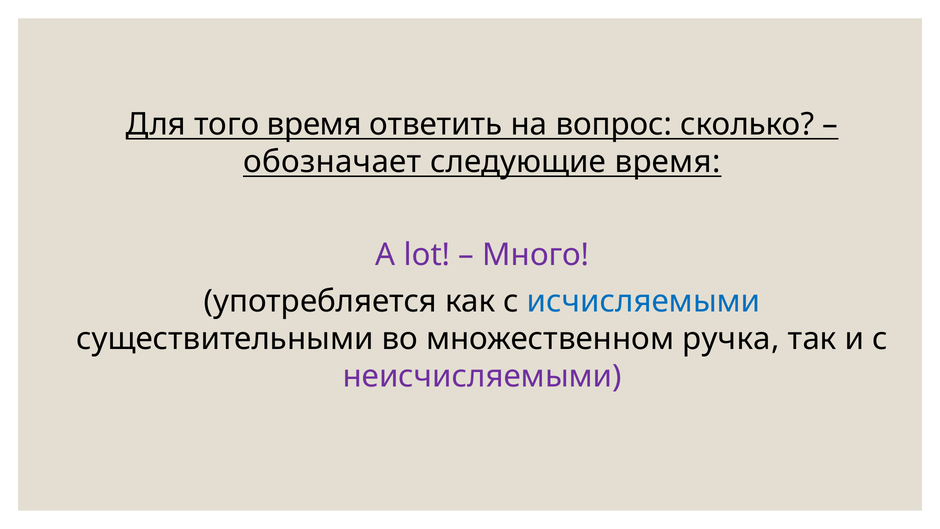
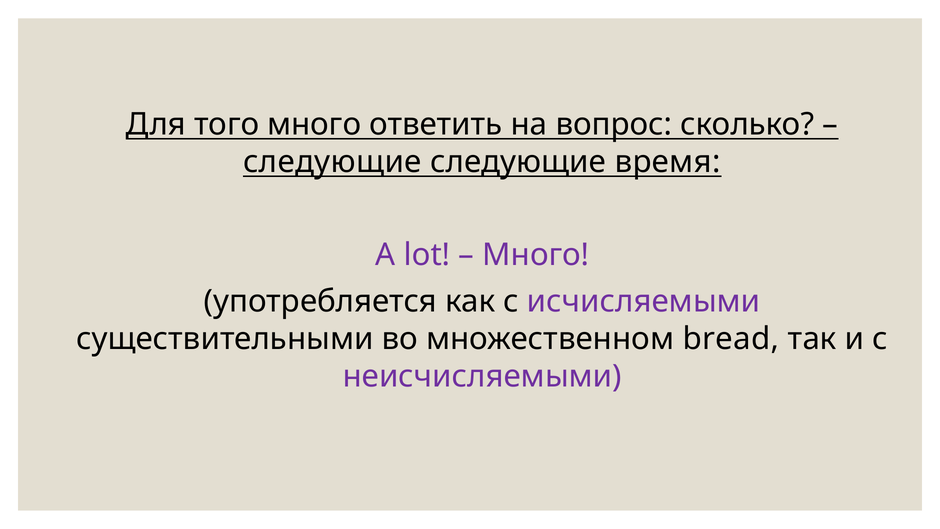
того время: время -> много
обозначает at (332, 162): обозначает -> следующие
исчисляемыми colour: blue -> purple
ручка: ручка -> bread
